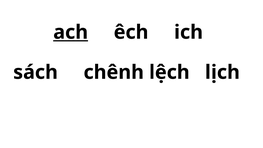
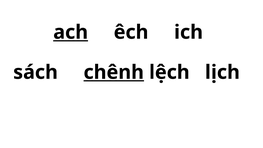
chênh underline: none -> present
